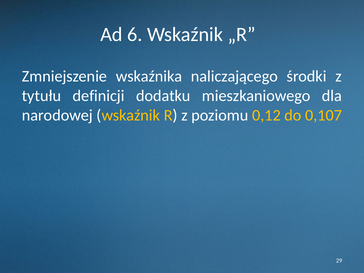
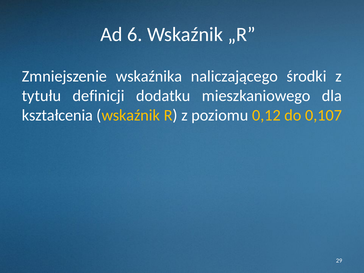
narodowej: narodowej -> kształcenia
